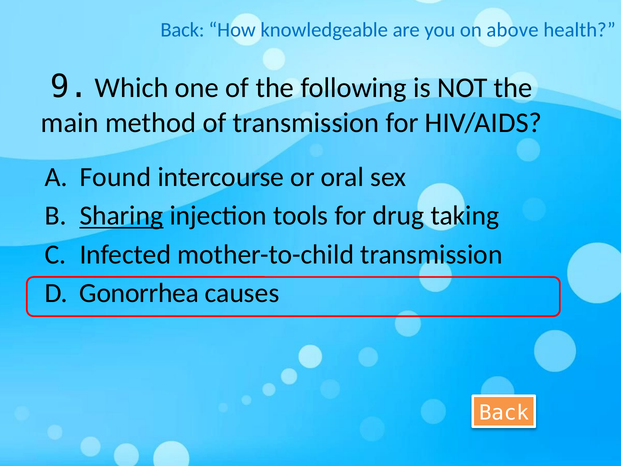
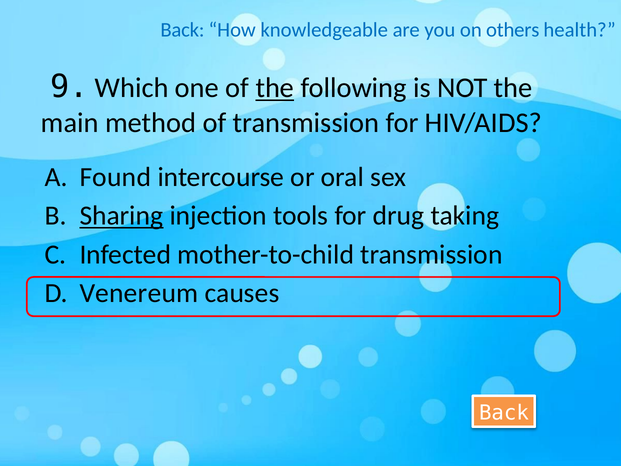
above: above -> others
the at (275, 88) underline: none -> present
Gonorrhea: Gonorrhea -> Venereum
